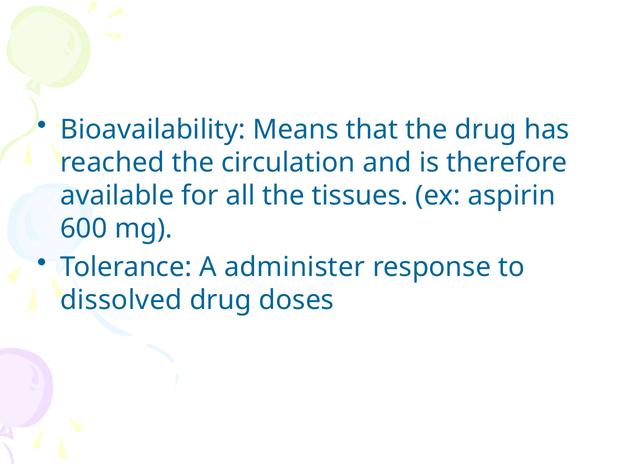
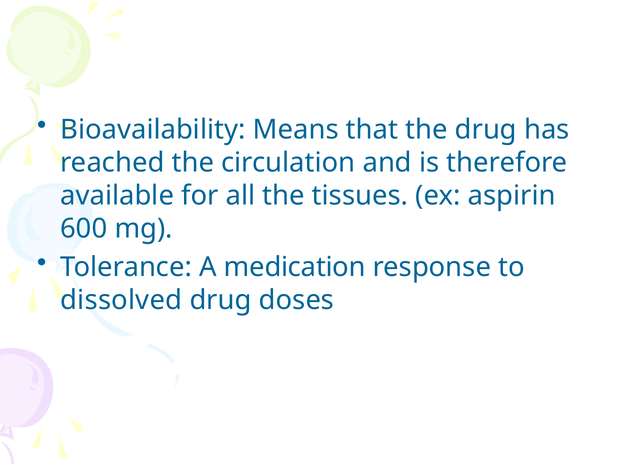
administer: administer -> medication
